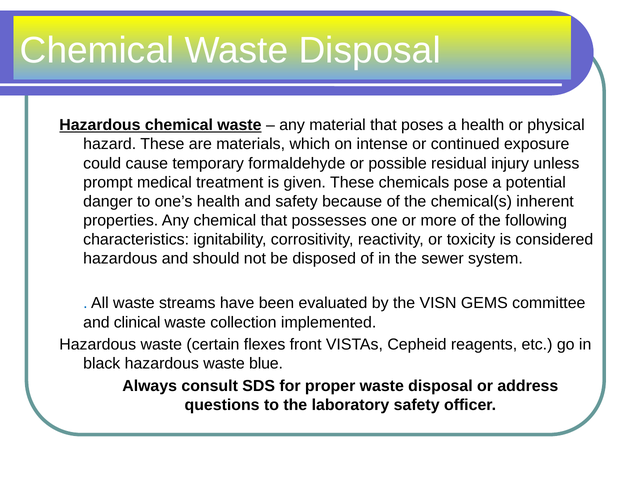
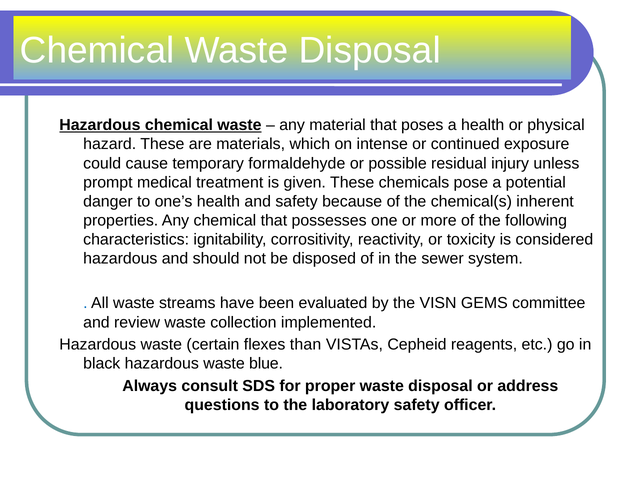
clinical: clinical -> review
front: front -> than
